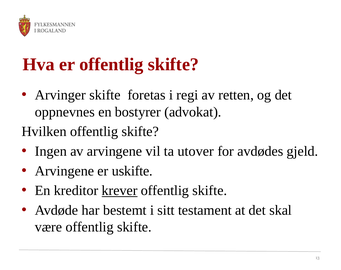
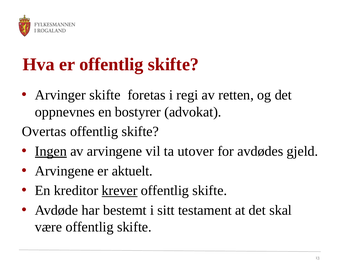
Hvilken: Hvilken -> Overtas
Ingen underline: none -> present
uskifte: uskifte -> aktuelt
